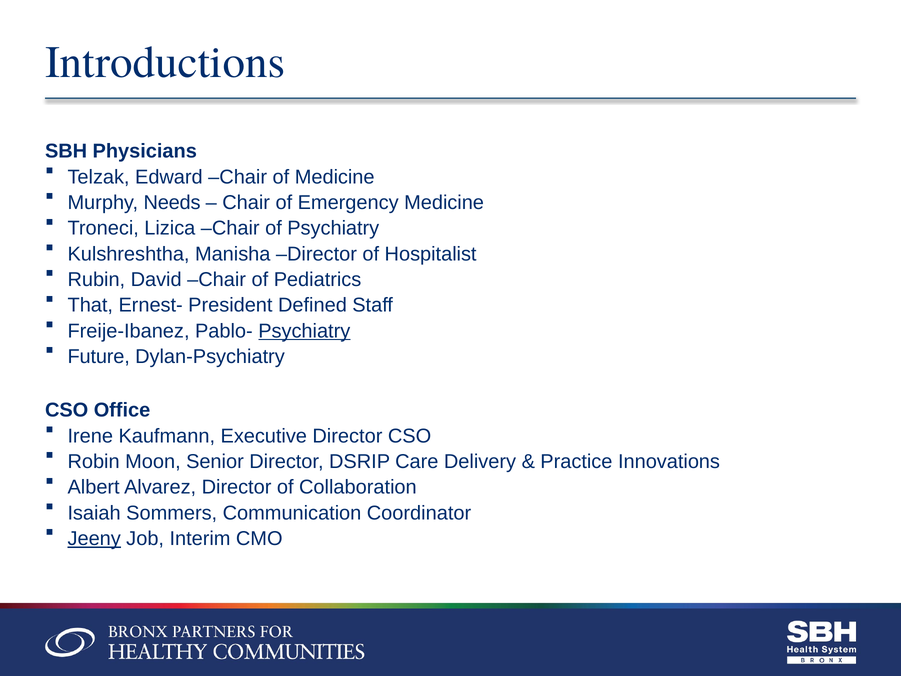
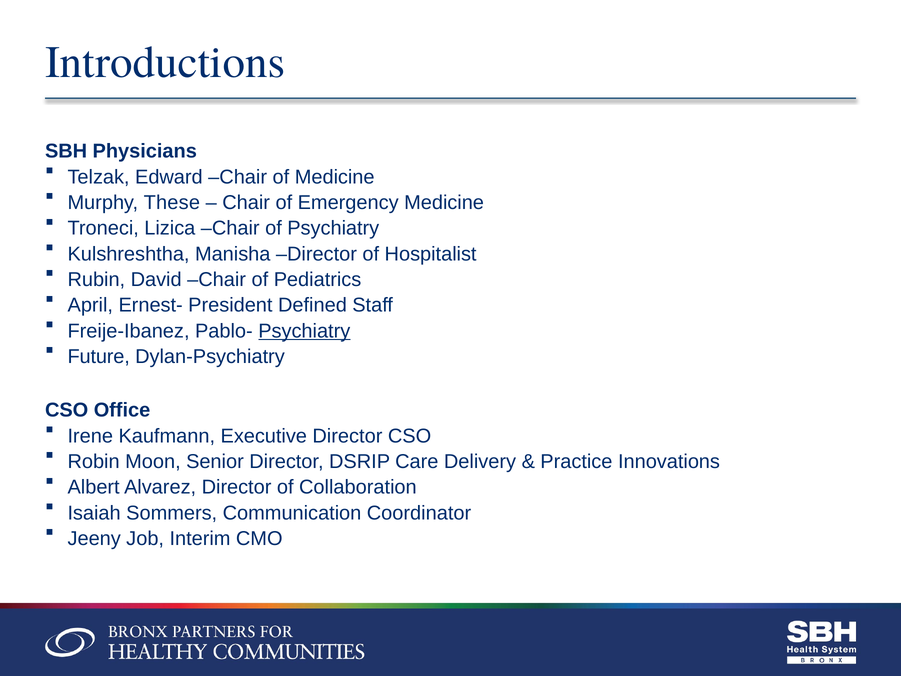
Needs: Needs -> These
That: That -> April
Jeeny underline: present -> none
